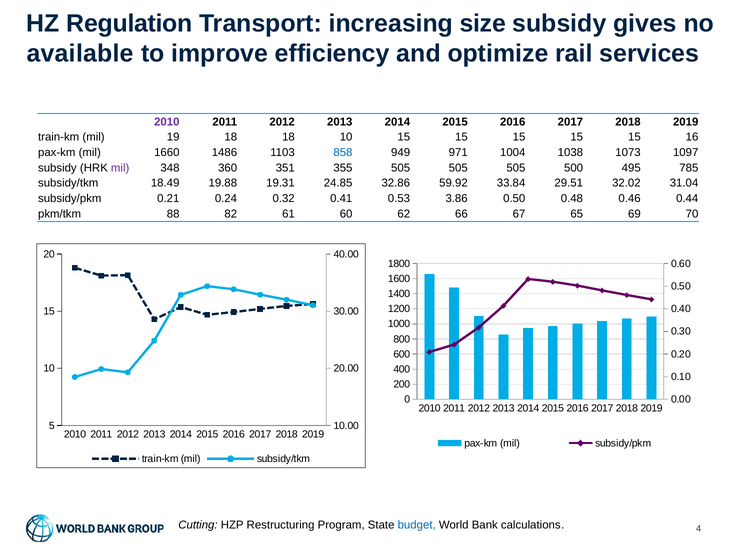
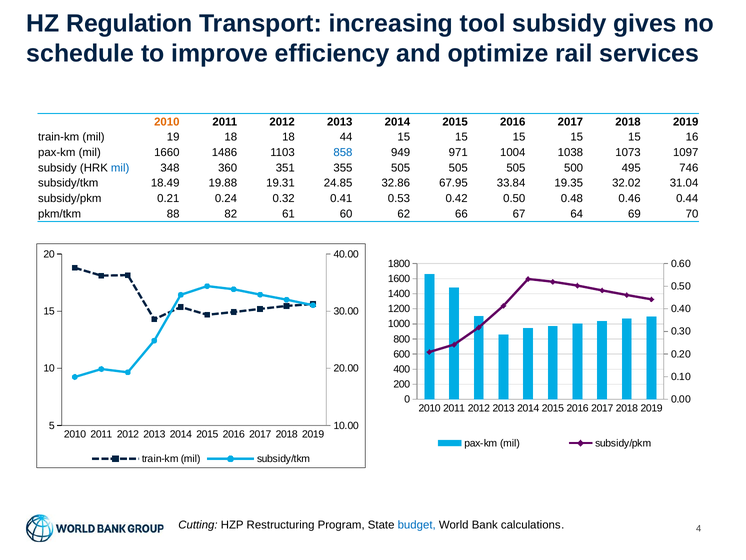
size: size -> tool
available: available -> schedule
2010 at (167, 122) colour: purple -> orange
18 10: 10 -> 44
mil at (120, 168) colour: purple -> blue
785: 785 -> 746
59.92: 59.92 -> 67.95
29.51: 29.51 -> 19.35
3.86: 3.86 -> 0.42
65: 65 -> 64
